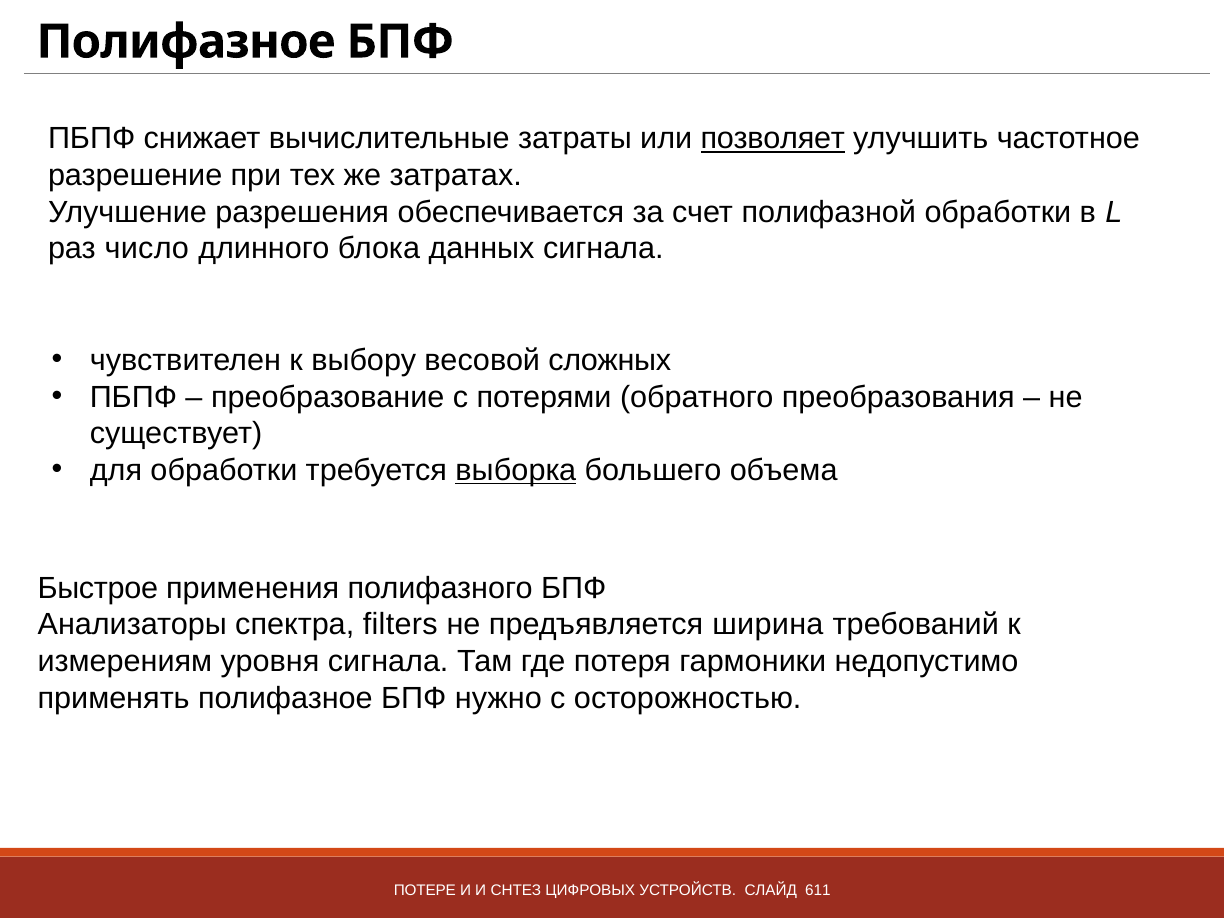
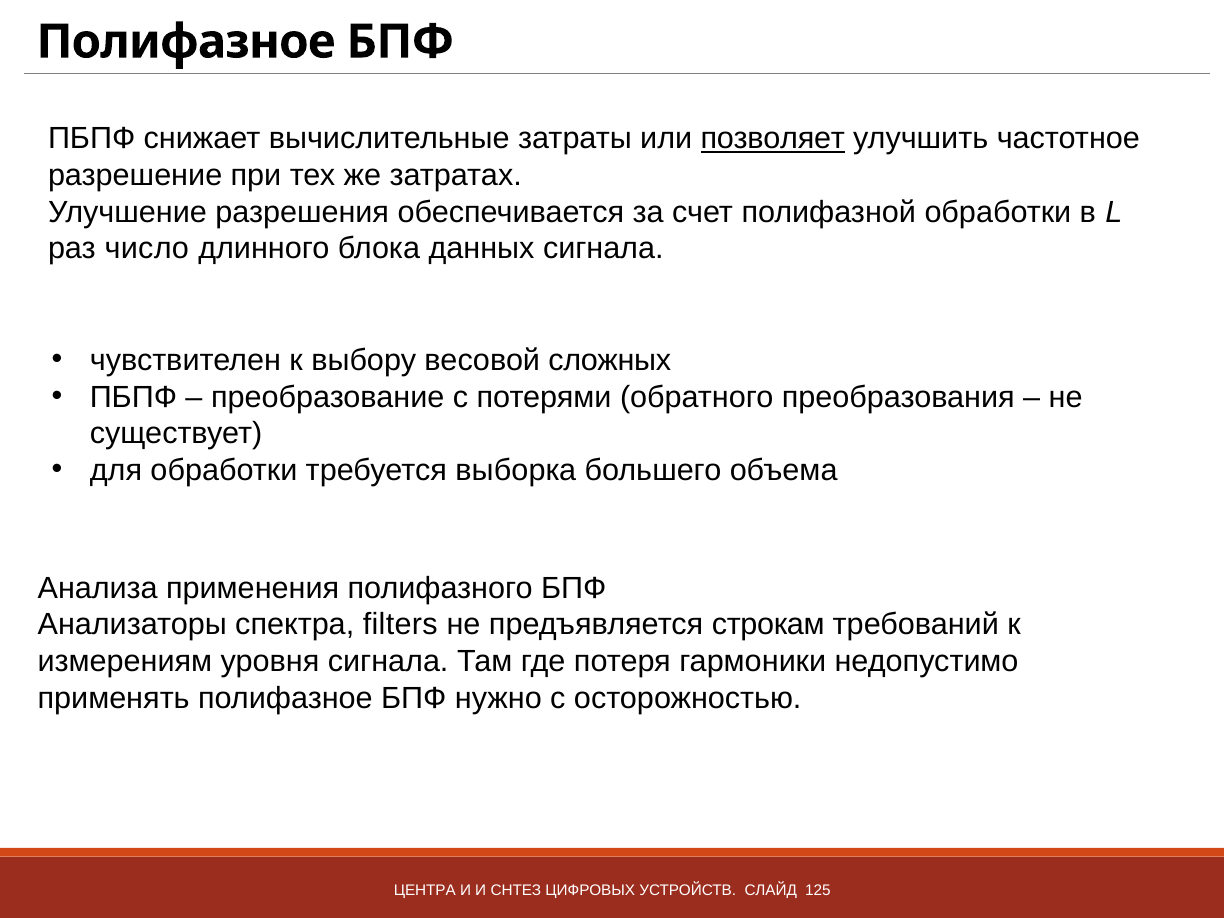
выборка underline: present -> none
Быстрое: Быстрое -> Анализа
ширина: ширина -> строкам
ПОТЕРЕ: ПОТЕРЕ -> ЦЕНТРА
611: 611 -> 125
